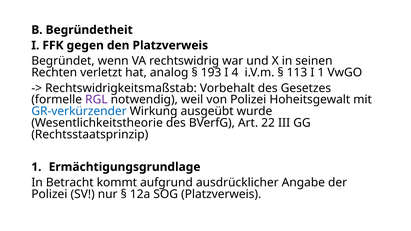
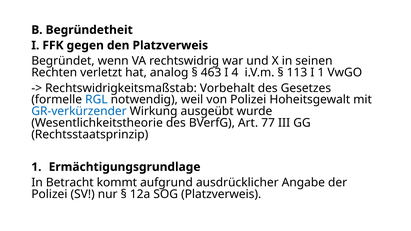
193: 193 -> 463
RGL colour: purple -> blue
22: 22 -> 77
